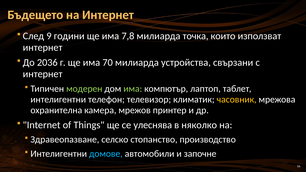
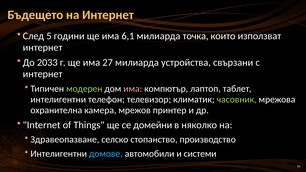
9: 9 -> 5
7,8: 7,8 -> 6,1
2036: 2036 -> 2033
70: 70 -> 27
има at (133, 89) colour: light green -> pink
часовник colour: yellow -> light green
улеснява: улеснява -> домейни
започне: започне -> системи
